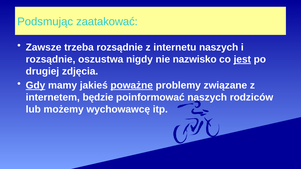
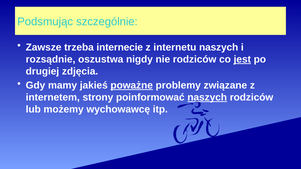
zaatakować: zaatakować -> szczególnie
trzeba rozsądnie: rozsądnie -> internecie
nie nazwisko: nazwisko -> rodziców
Gdy underline: present -> none
będzie: będzie -> strony
naszych at (207, 98) underline: none -> present
